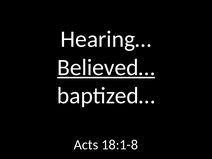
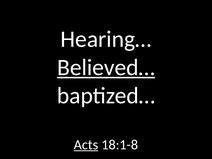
Acts underline: none -> present
